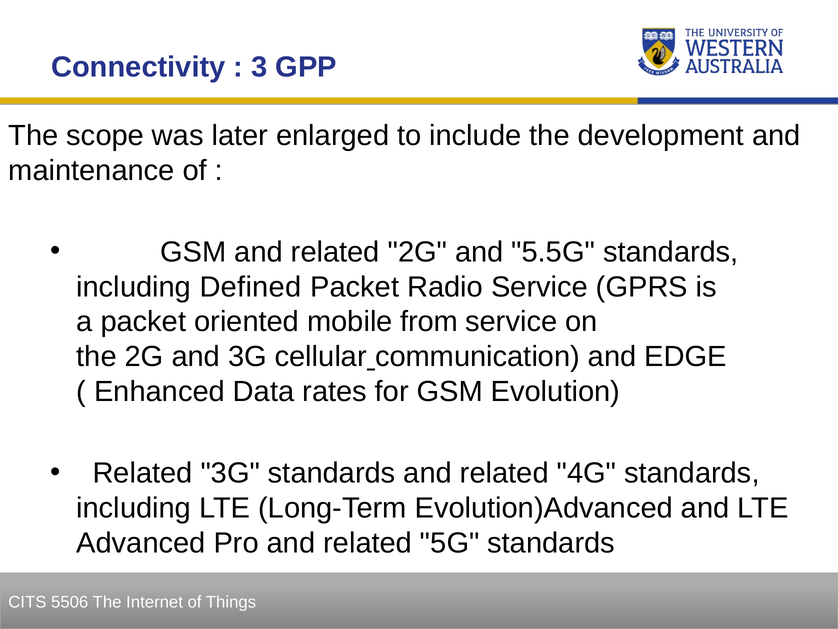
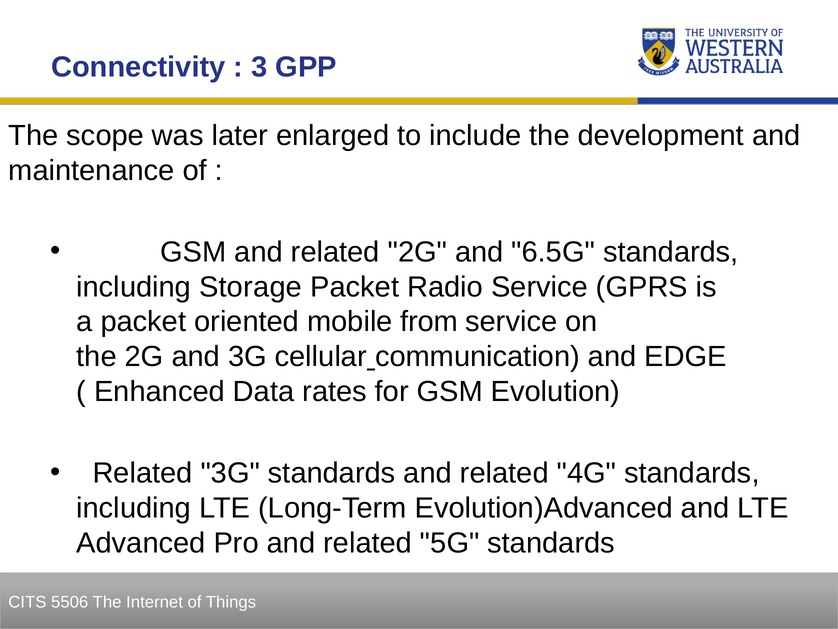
5.5G: 5.5G -> 6.5G
Defined: Defined -> Storage
